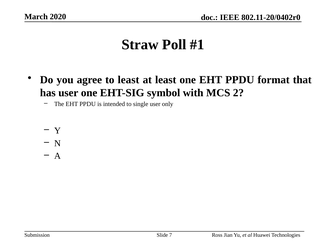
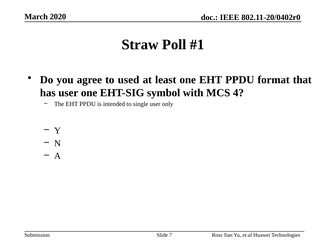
to least: least -> used
2: 2 -> 4
